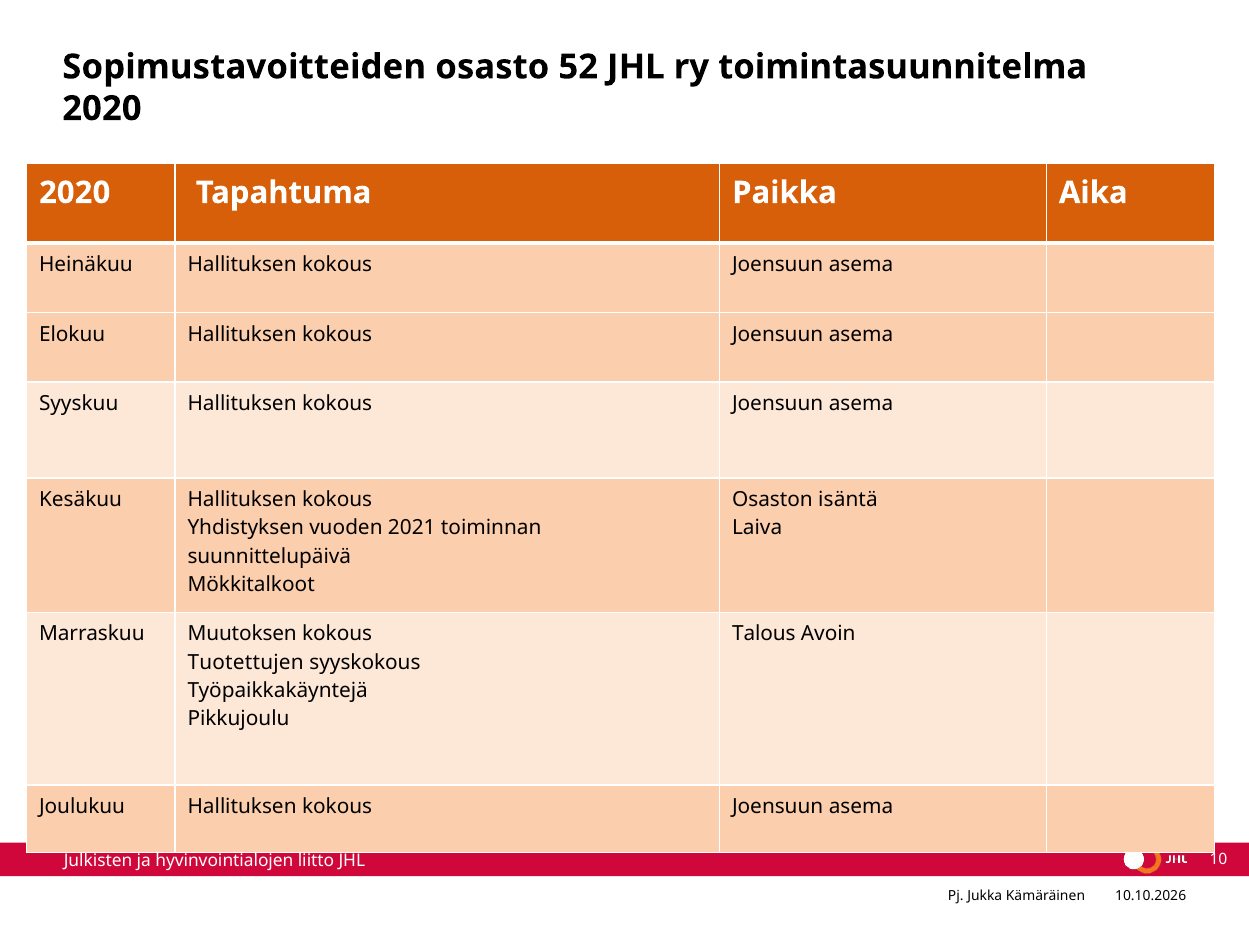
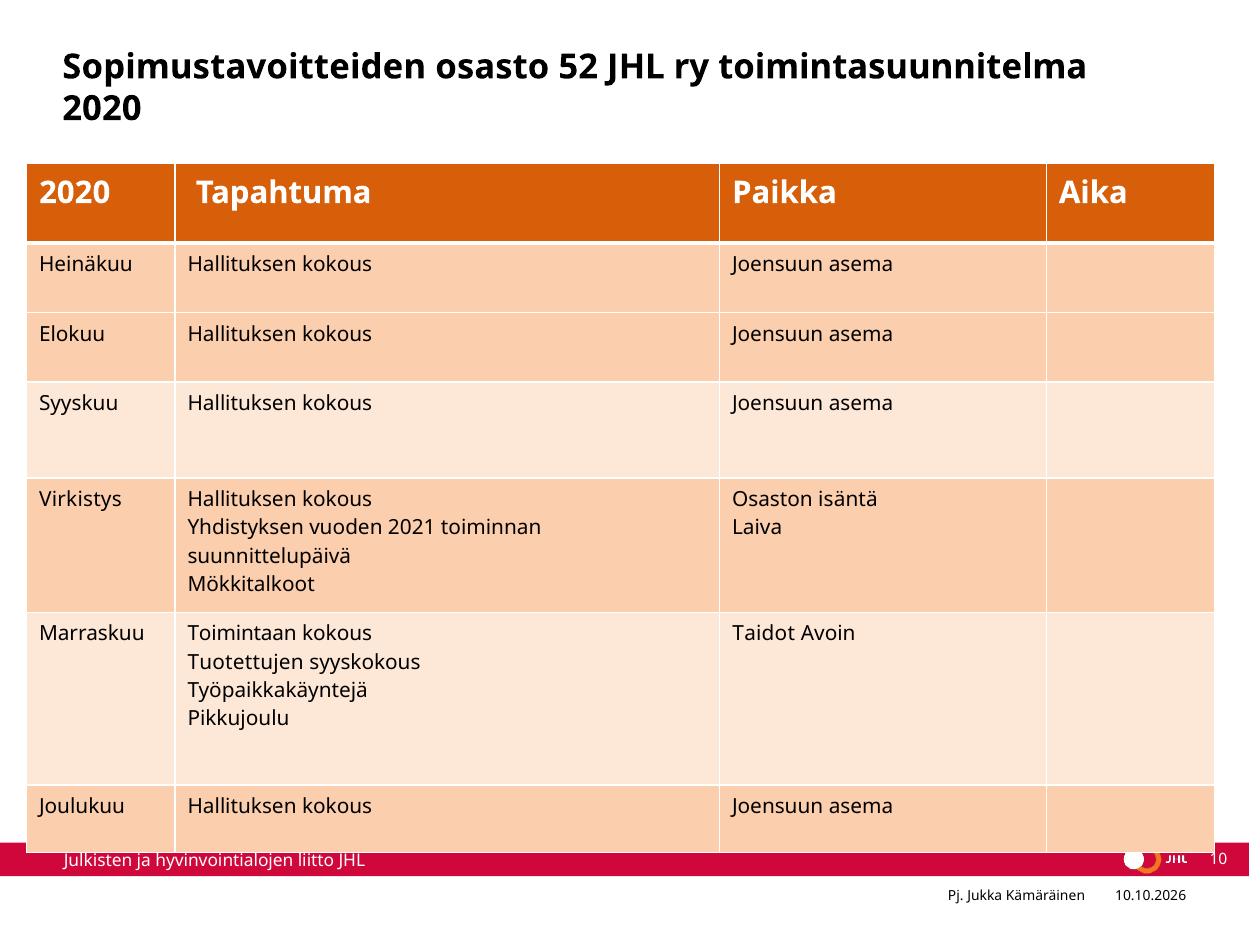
Kesäkuu: Kesäkuu -> Virkistys
Muutoksen: Muutoksen -> Toimintaan
Talous: Talous -> Taidot
